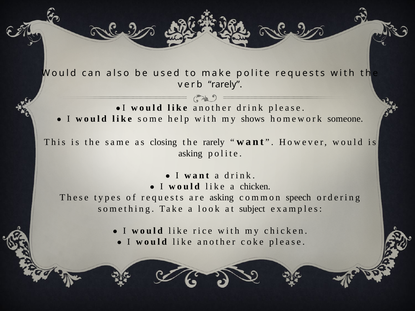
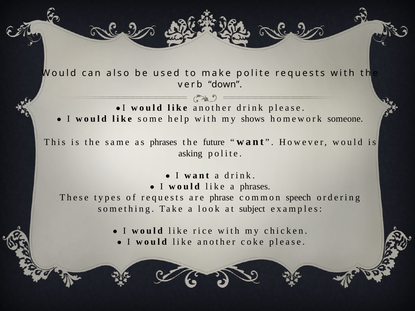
verb rarely: rarely -> down
as closing: closing -> phrases
the rarely: rarely -> future
a chicken: chicken -> phrases
are asking: asking -> phrase
